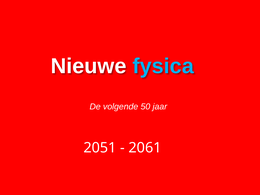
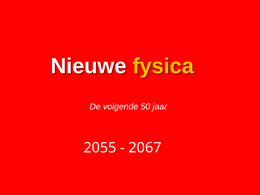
fysica colour: light blue -> yellow
2051: 2051 -> 2055
2061: 2061 -> 2067
